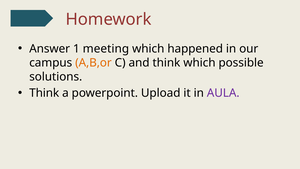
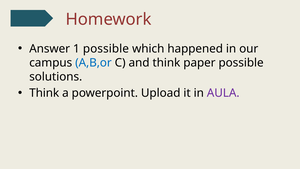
1 meeting: meeting -> possible
A,B,or colour: orange -> blue
think which: which -> paper
